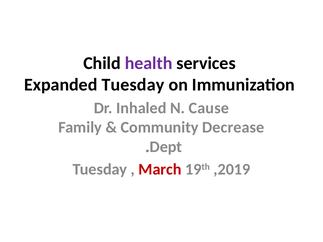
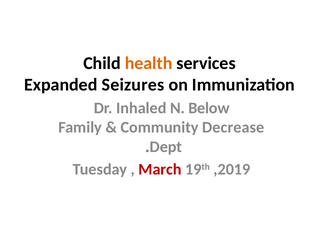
health colour: purple -> orange
Expanded Tuesday: Tuesday -> Seizures
Cause: Cause -> Below
